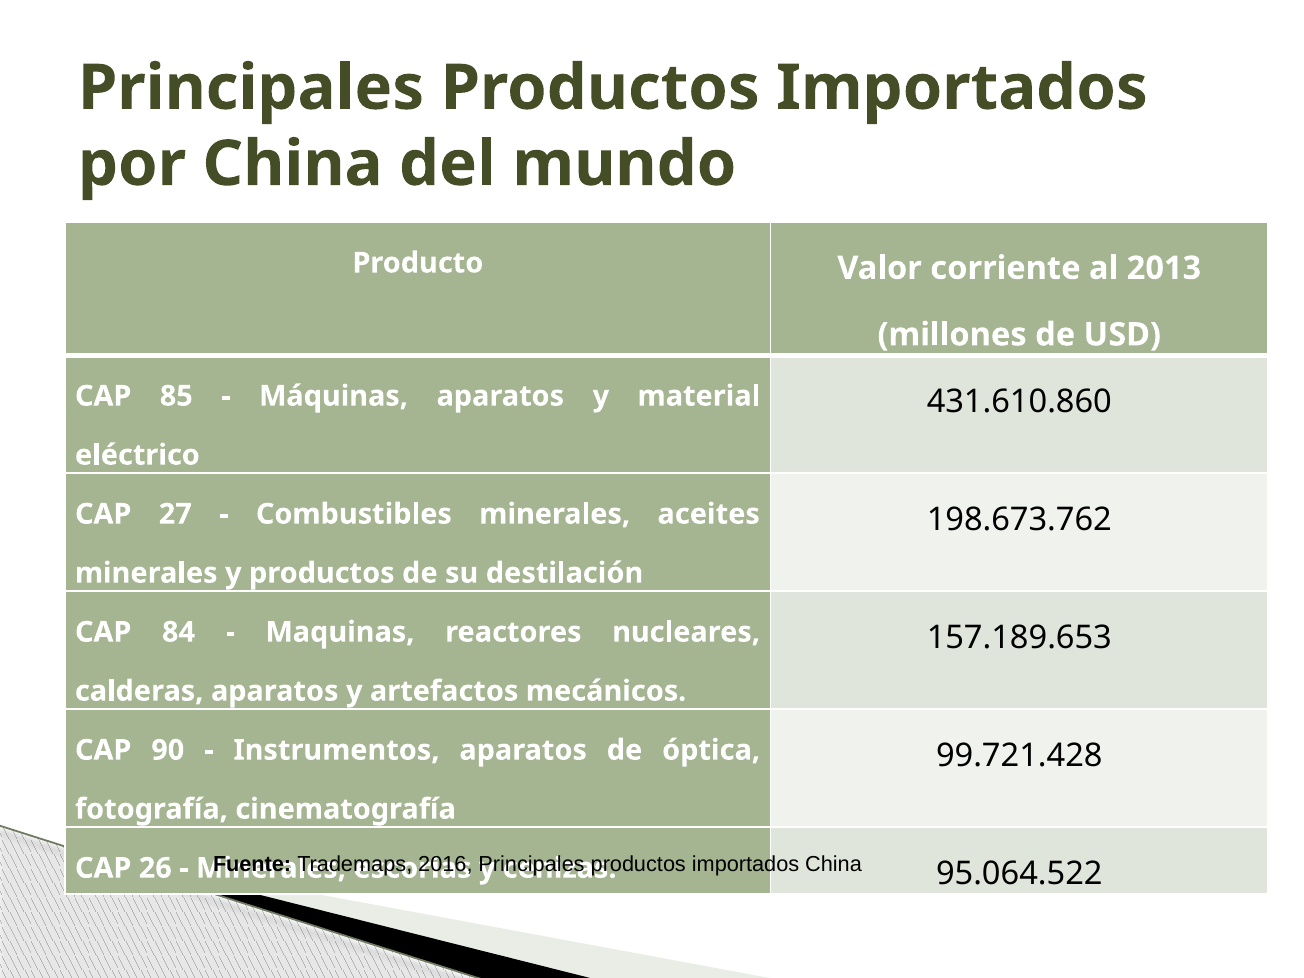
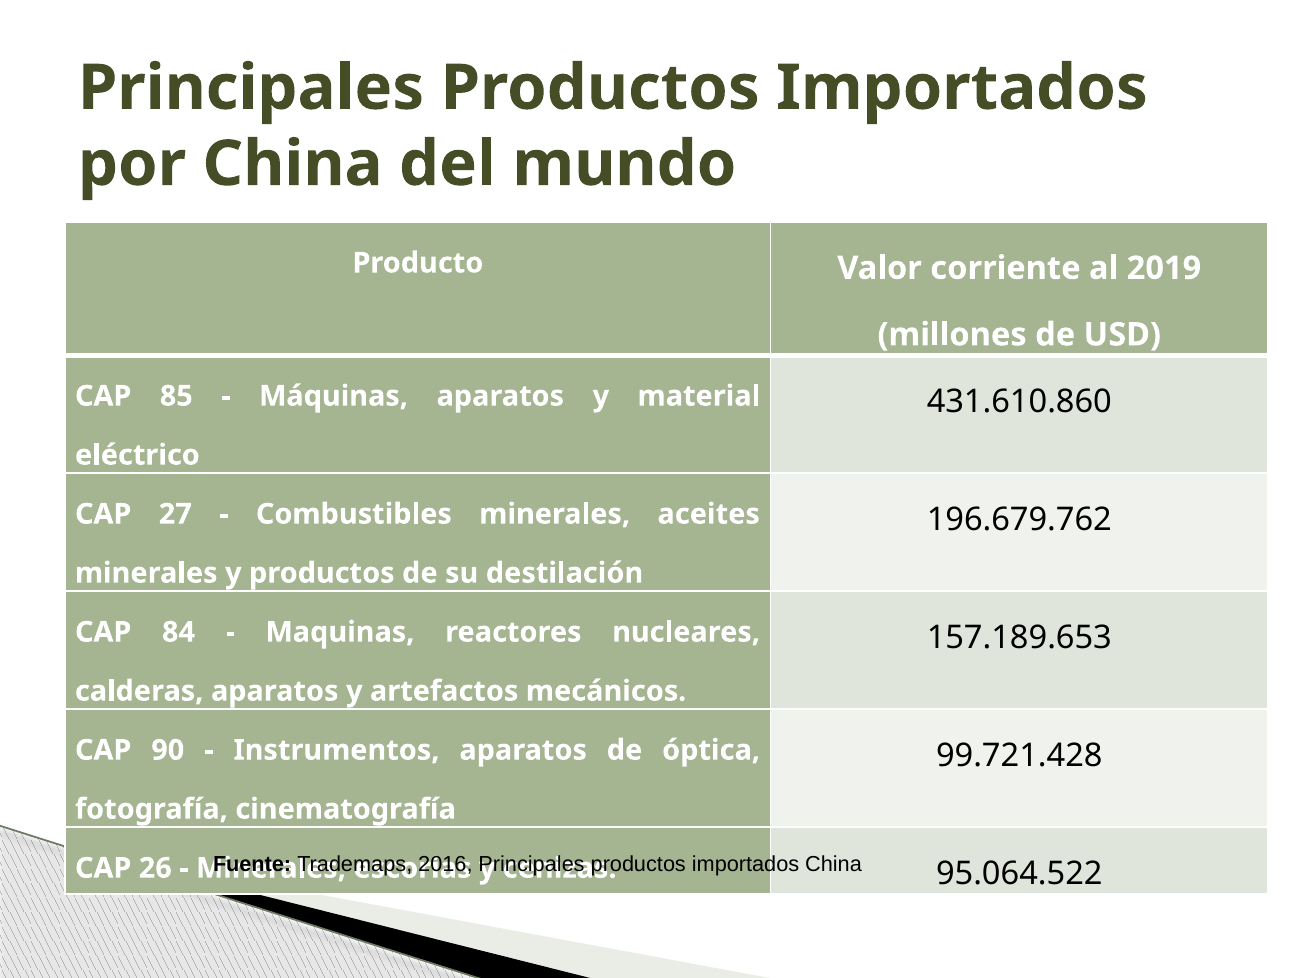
2013: 2013 -> 2019
198.673.762: 198.673.762 -> 196.679.762
